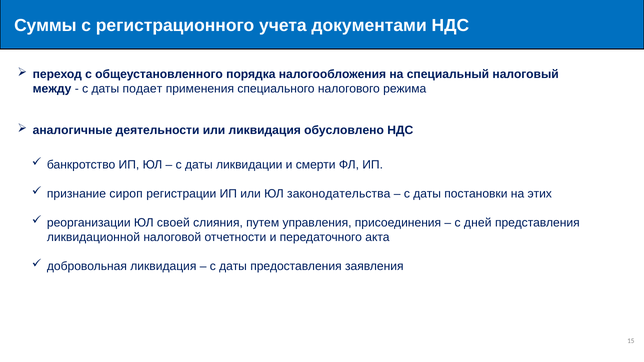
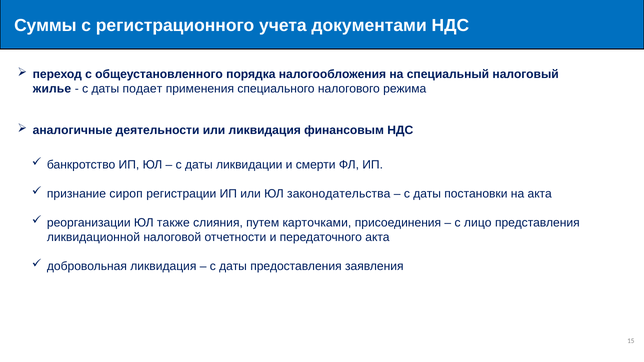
между: между -> жилье
обусловлено: обусловлено -> финансовым
на этих: этих -> акта
своей: своей -> также
управления: управления -> карточками
дней: дней -> лицо
